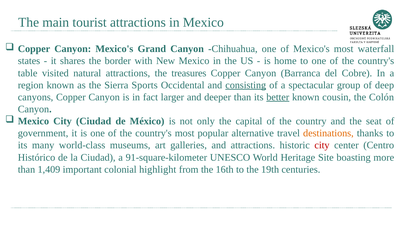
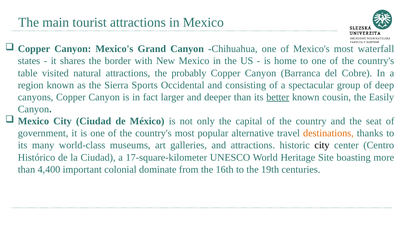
treasures: treasures -> probably
consisting underline: present -> none
Colón: Colón -> Easily
city at (322, 145) colour: red -> black
91-square-kilometer: 91-square-kilometer -> 17-square-kilometer
1,409: 1,409 -> 4,400
highlight: highlight -> dominate
